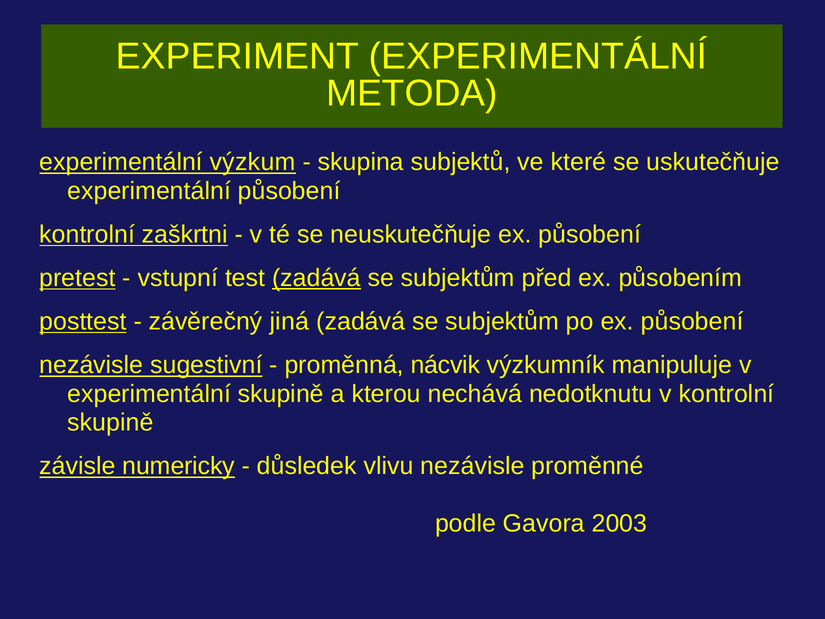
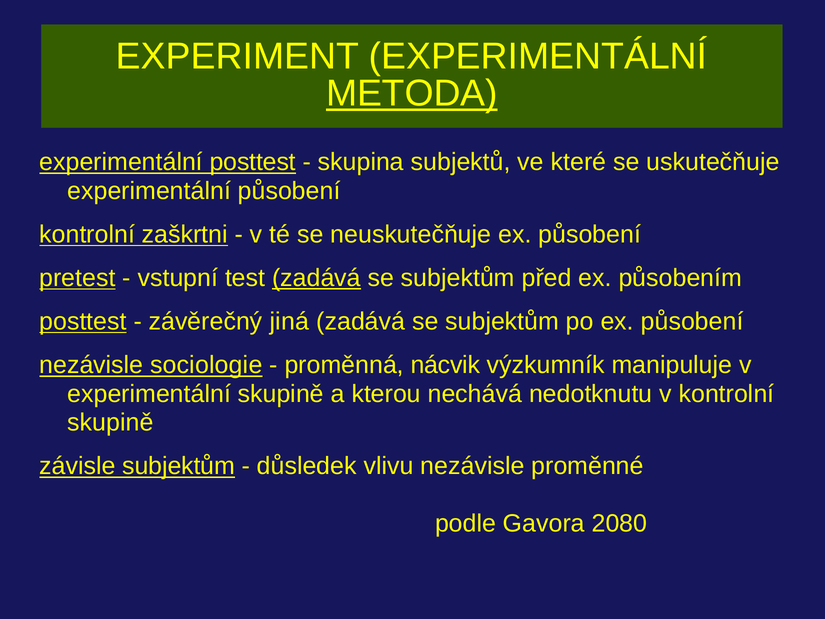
METODA underline: none -> present
experimentální výzkum: výzkum -> posttest
sugestivní: sugestivní -> sociologie
závisle numericky: numericky -> subjektům
2003: 2003 -> 2080
